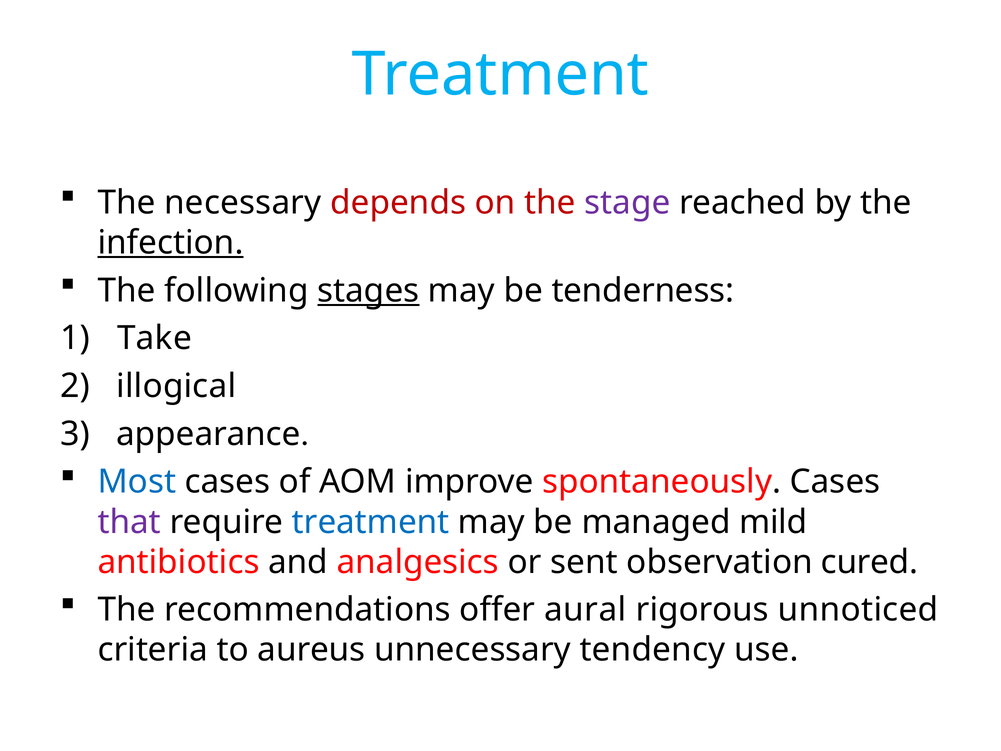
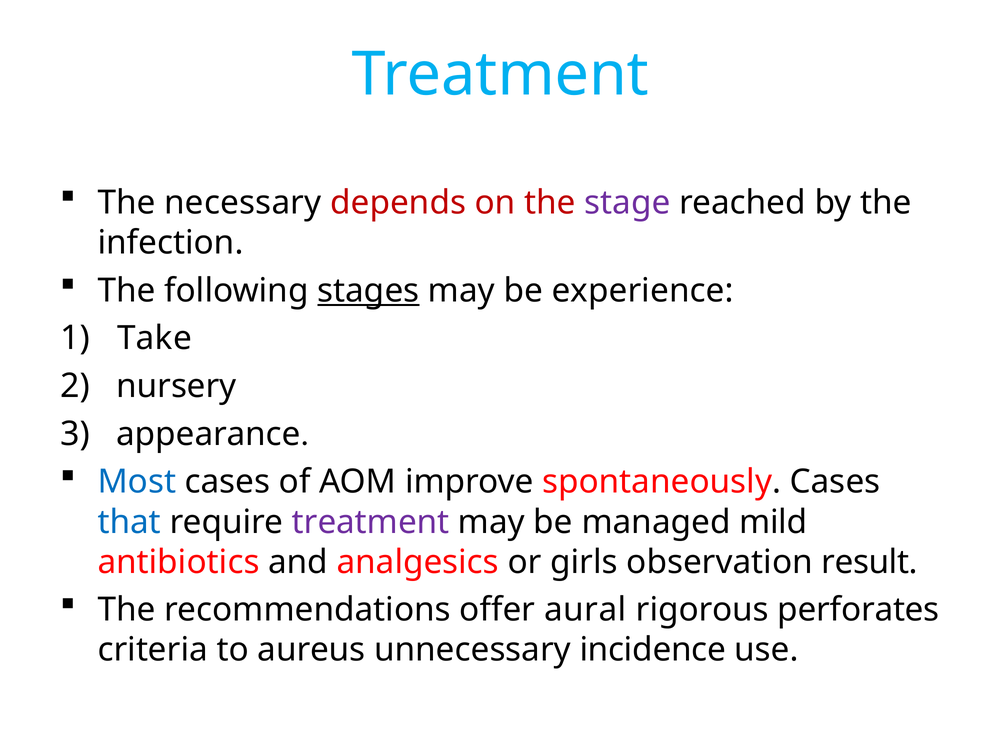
infection underline: present -> none
tenderness: tenderness -> experience
illogical: illogical -> nursery
that colour: purple -> blue
treatment at (371, 522) colour: blue -> purple
sent: sent -> girls
cured: cured -> result
unnoticed: unnoticed -> perforates
tendency: tendency -> incidence
